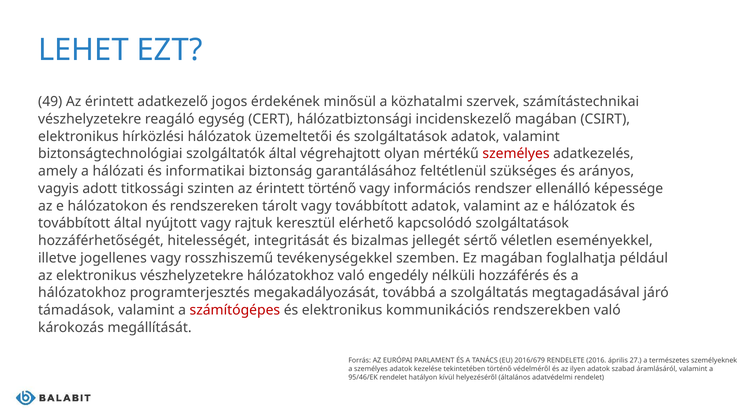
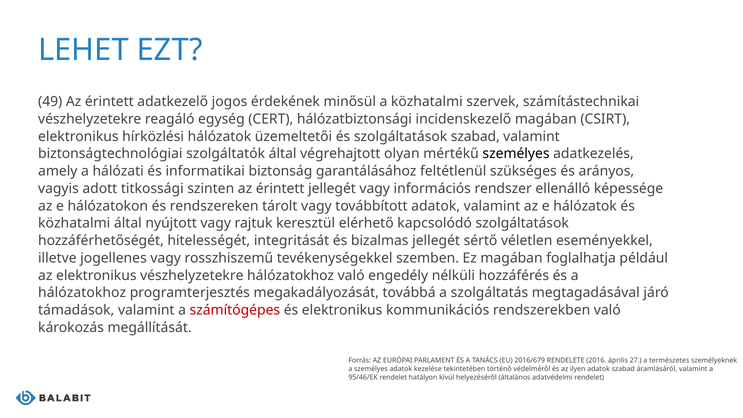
szolgáltatások adatok: adatok -> szabad
személyes at (516, 154) colour: red -> black
érintett történő: történő -> jellegét
továbbított at (74, 223): továbbított -> közhatalmi
